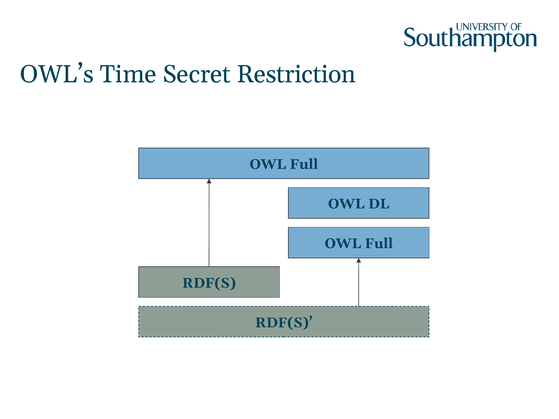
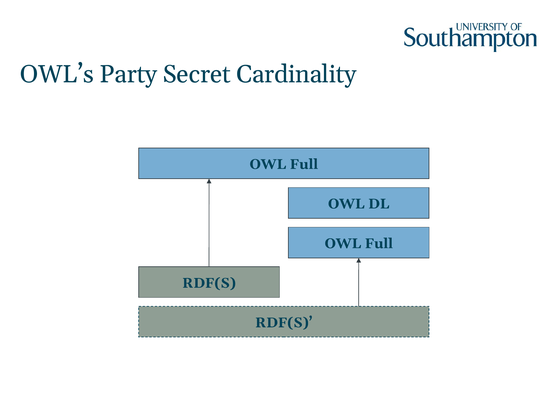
Time: Time -> Party
Restriction: Restriction -> Cardinality
